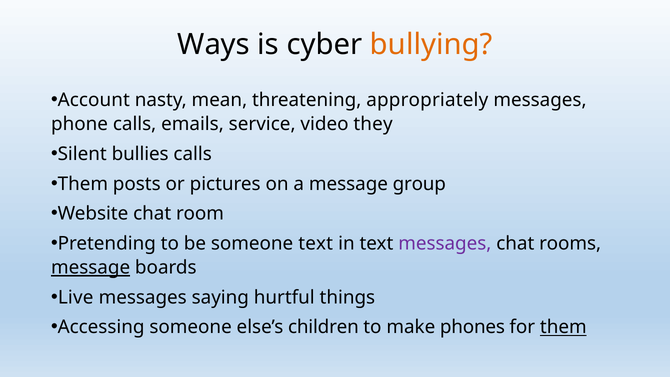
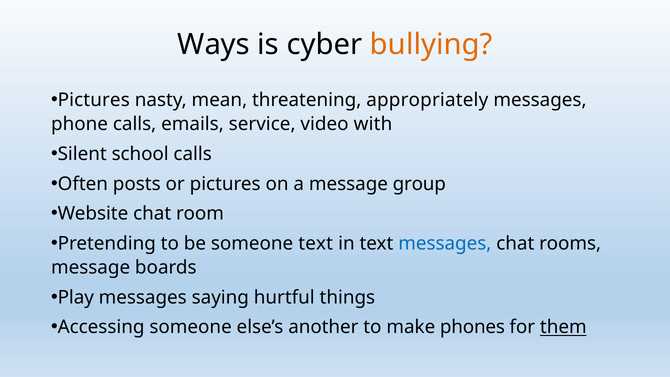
Account at (94, 100): Account -> Pictures
they: they -> with
bullies: bullies -> school
Them at (83, 184): Them -> Often
messages at (445, 243) colour: purple -> blue
message at (91, 268) underline: present -> none
Live: Live -> Play
children: children -> another
